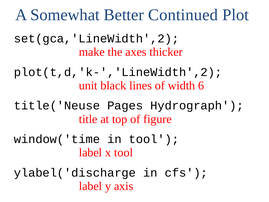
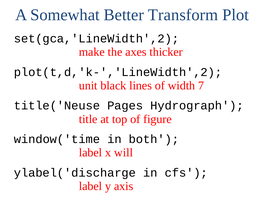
Continued: Continued -> Transform
6: 6 -> 7
in tool: tool -> both
x tool: tool -> will
